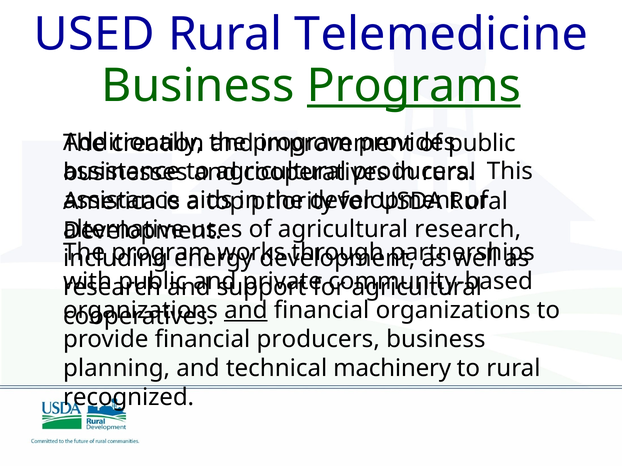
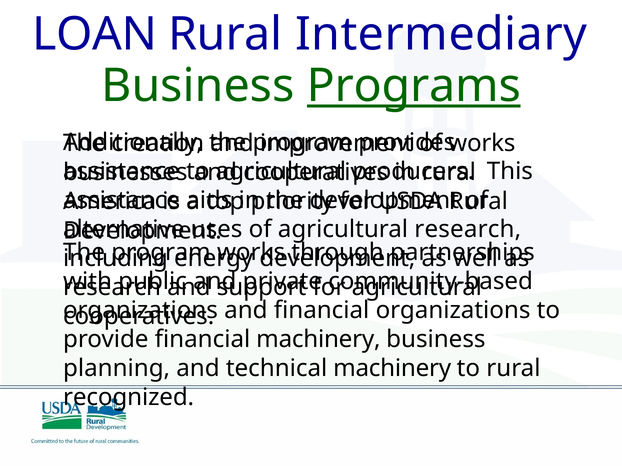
USED: USED -> LOAN
Telemedicine: Telemedicine -> Intermediary
public at (482, 144): public -> works
and at (246, 311) underline: present -> none
financial producers: producers -> machinery
